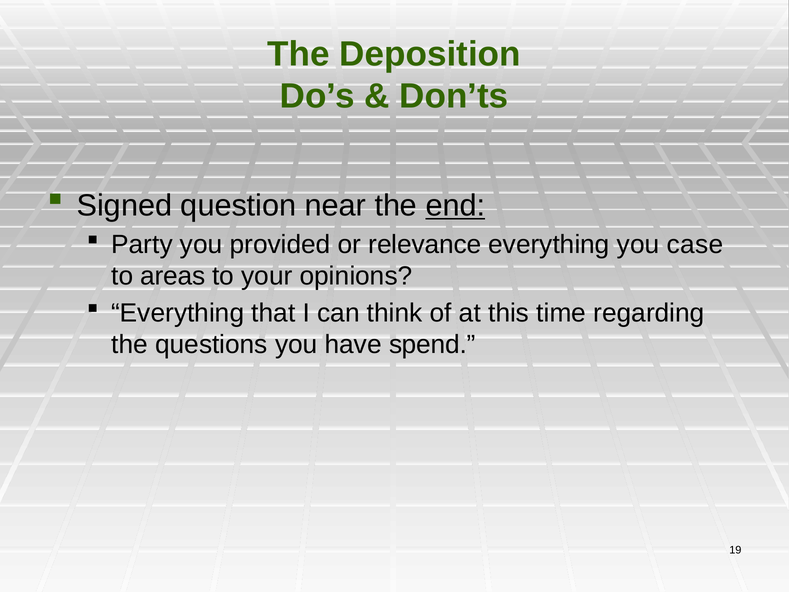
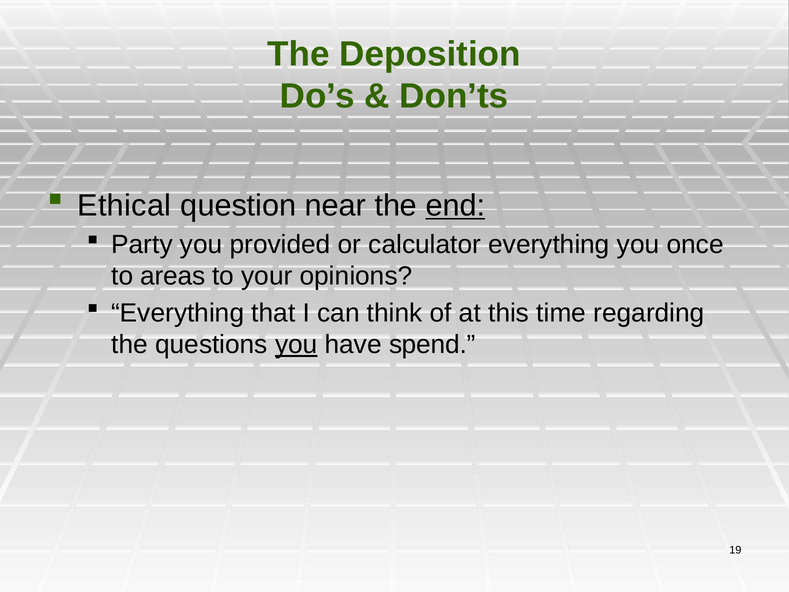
Signed: Signed -> Ethical
relevance: relevance -> calculator
case: case -> once
you at (296, 345) underline: none -> present
